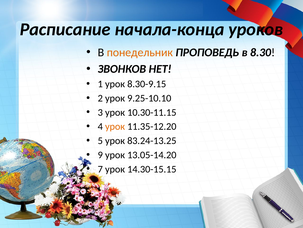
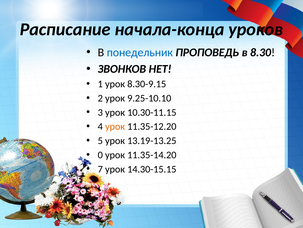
понедельник colour: orange -> blue
83.24-13.25: 83.24-13.25 -> 13.19-13.25
9: 9 -> 0
13.05-14.20: 13.05-14.20 -> 11.35-14.20
